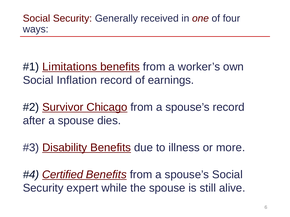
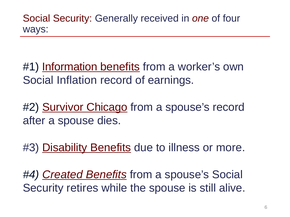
Limitations: Limitations -> Information
Certified: Certified -> Created
expert: expert -> retires
